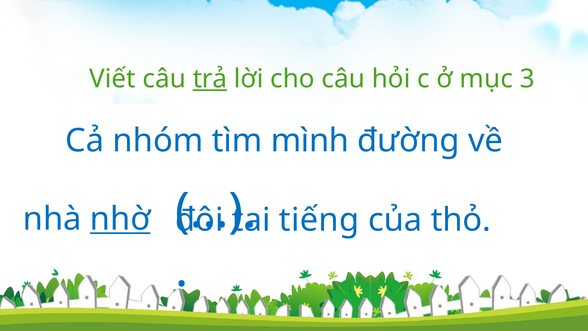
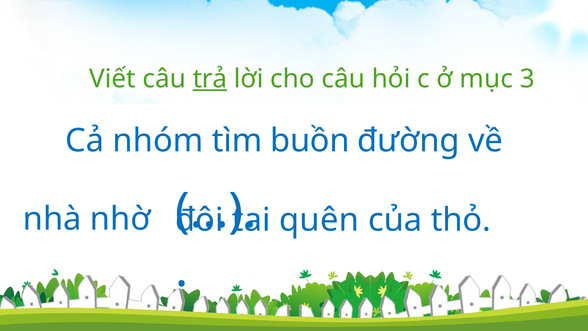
mình: mình -> buồn
nhờ underline: present -> none
tiếng: tiếng -> quên
